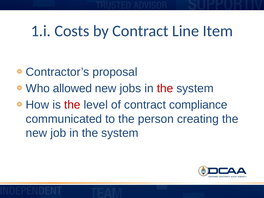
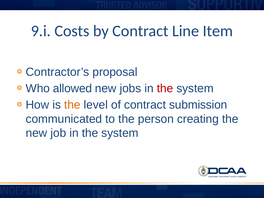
1.i: 1.i -> 9.i
the at (72, 105) colour: red -> orange
compliance: compliance -> submission
